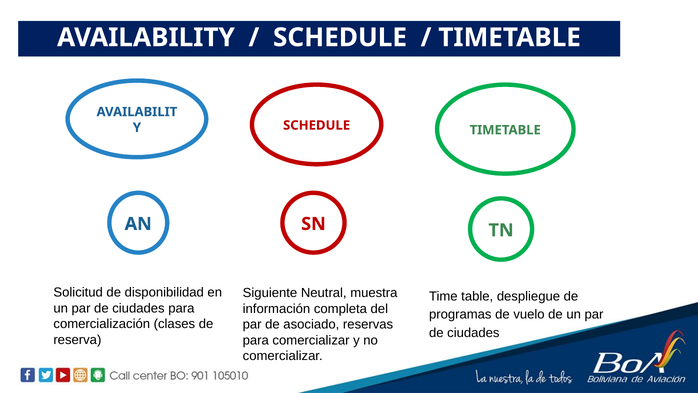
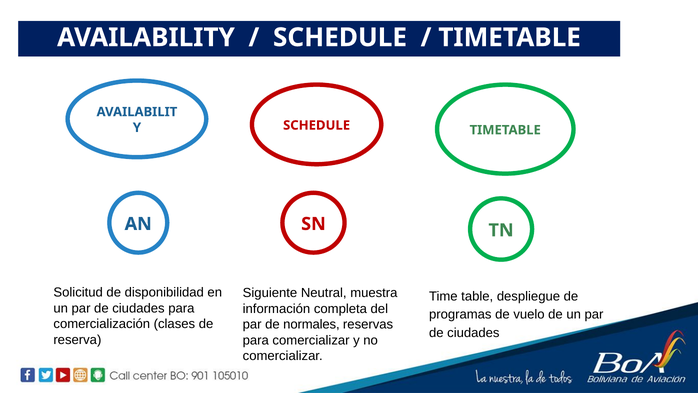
asociado: asociado -> normales
